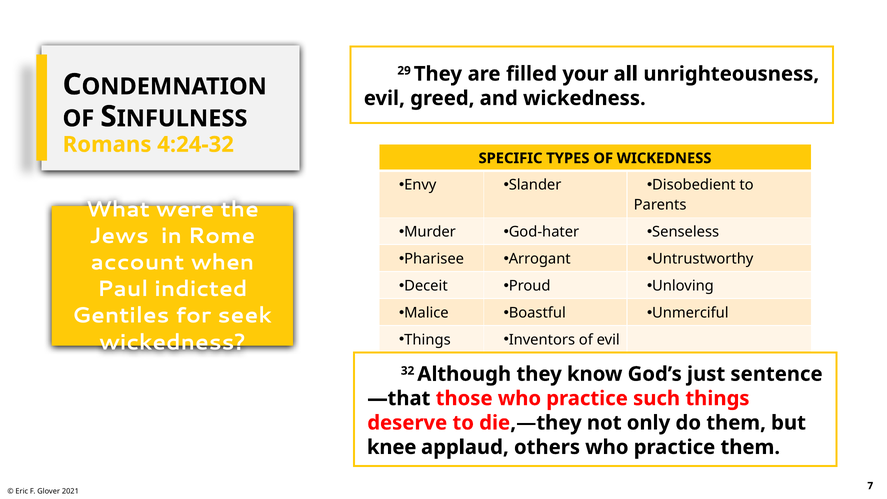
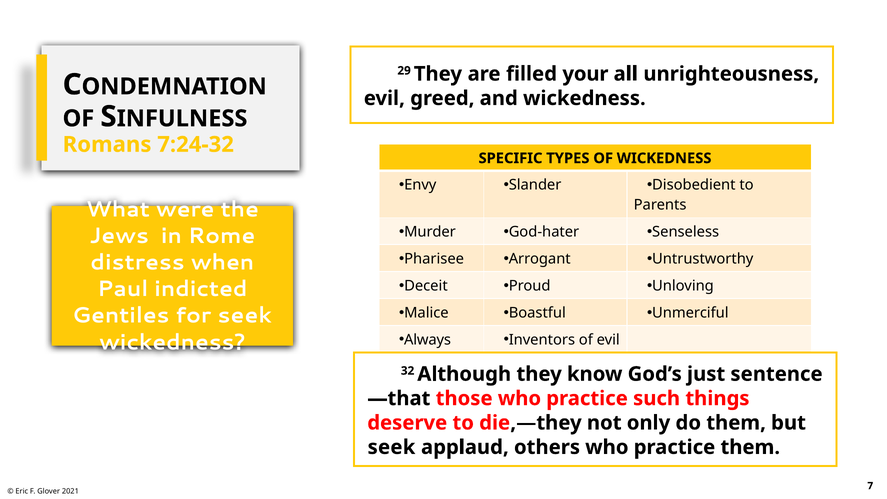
4:24-32: 4:24-32 -> 7:24-32
account: account -> distress
Things at (427, 340): Things -> Always
knee at (392, 447): knee -> seek
